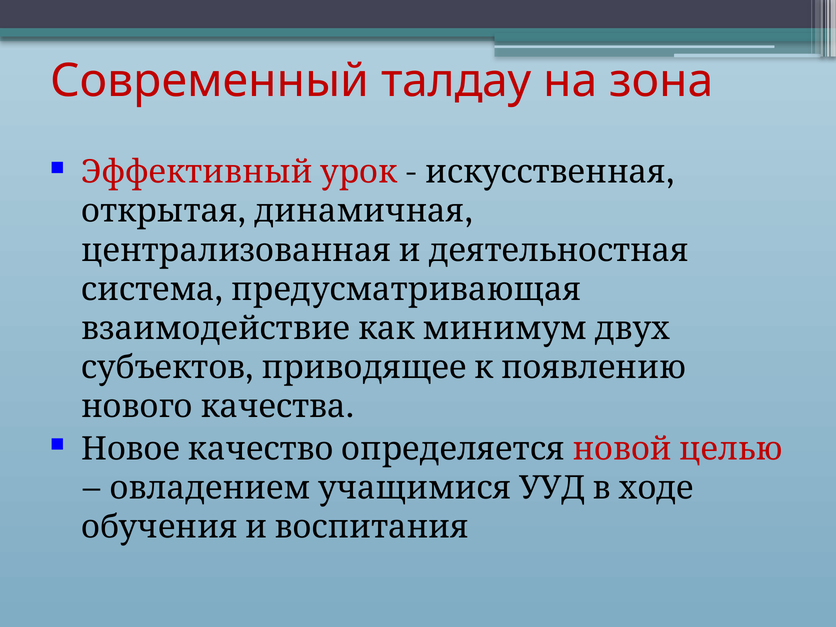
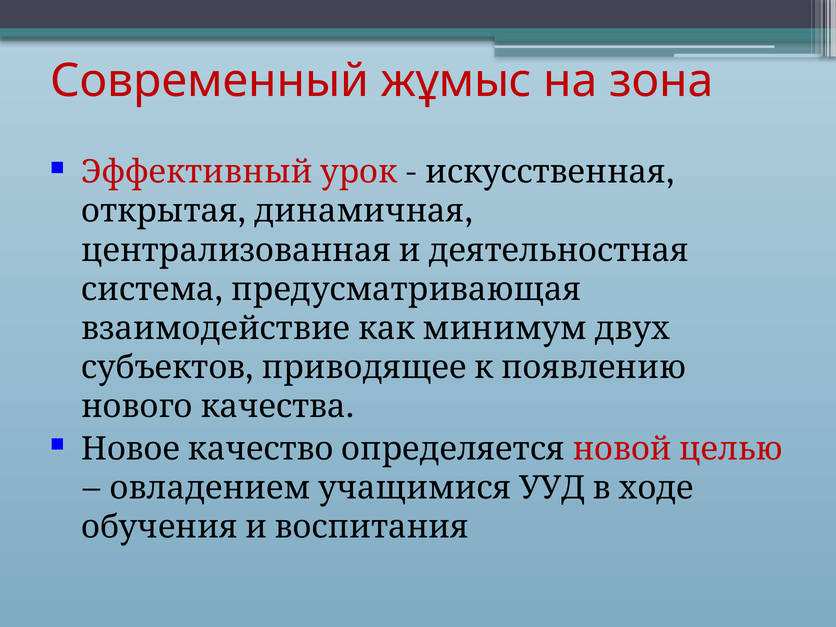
талдау: талдау -> жұмыс
